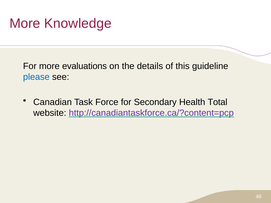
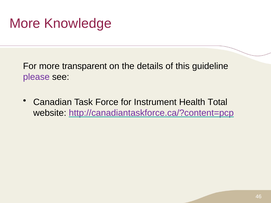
evaluations: evaluations -> transparent
please colour: blue -> purple
Secondary: Secondary -> Instrument
